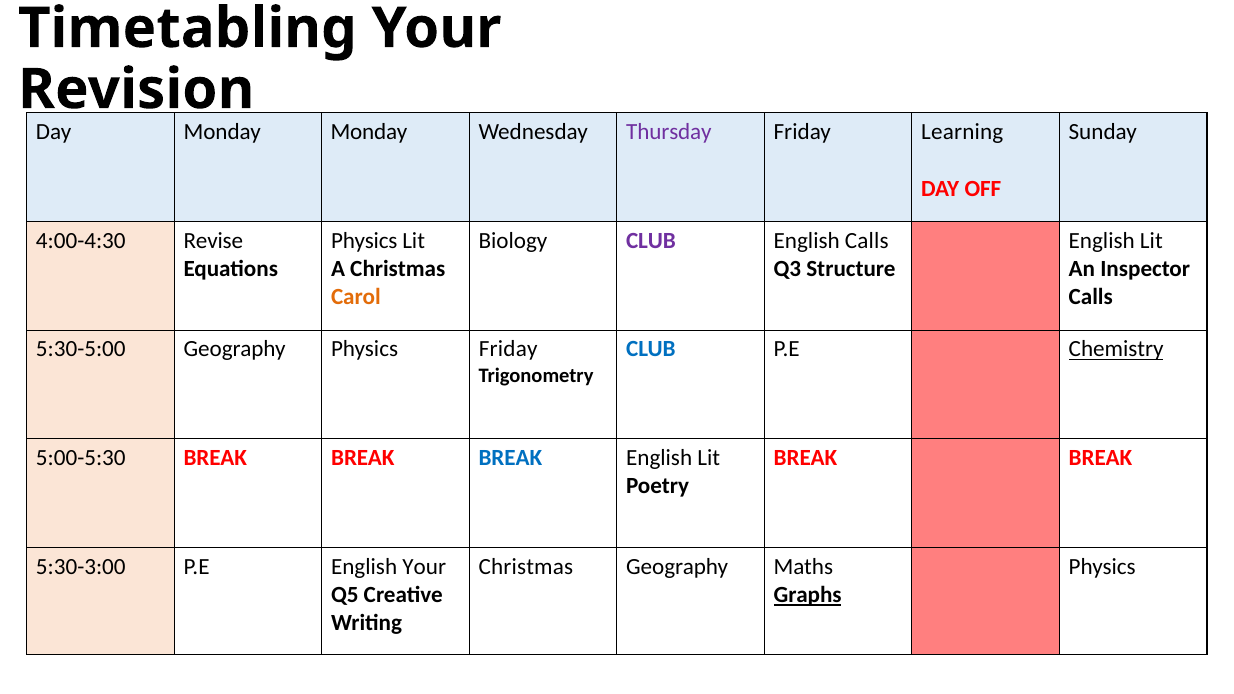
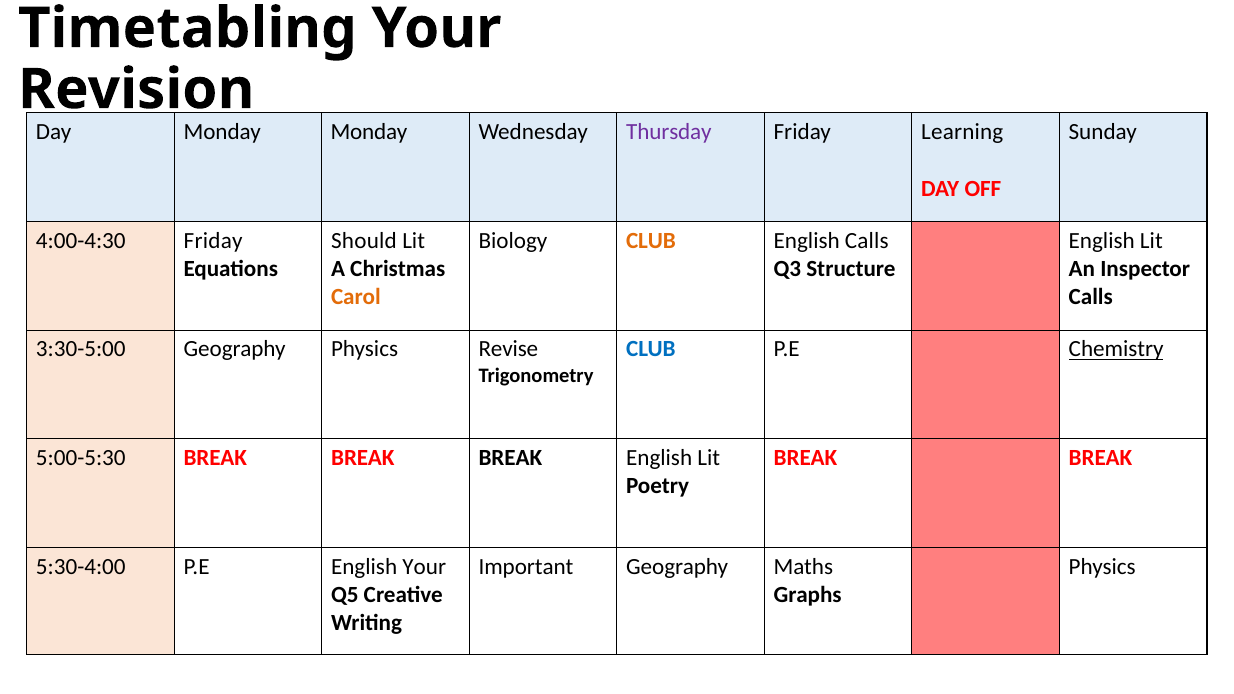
4:00-4:30 Revise: Revise -> Friday
Physics at (364, 241): Physics -> Should
CLUB at (651, 241) colour: purple -> orange
5:30-5:00: 5:30-5:00 -> 3:30-5:00
Physics Friday: Friday -> Revise
BREAK at (510, 458) colour: blue -> black
5:30-3:00: 5:30-3:00 -> 5:30-4:00
Christmas at (526, 567): Christmas -> Important
Graphs underline: present -> none
